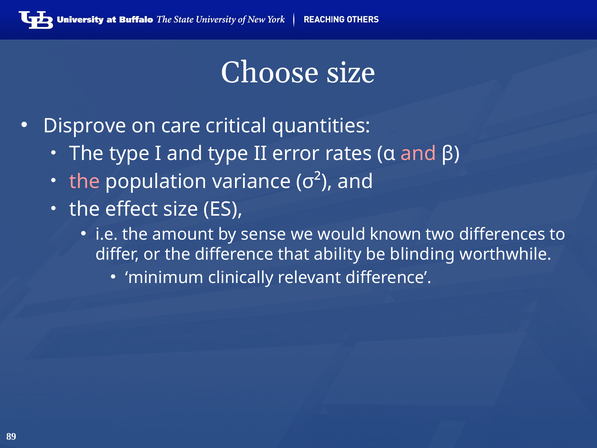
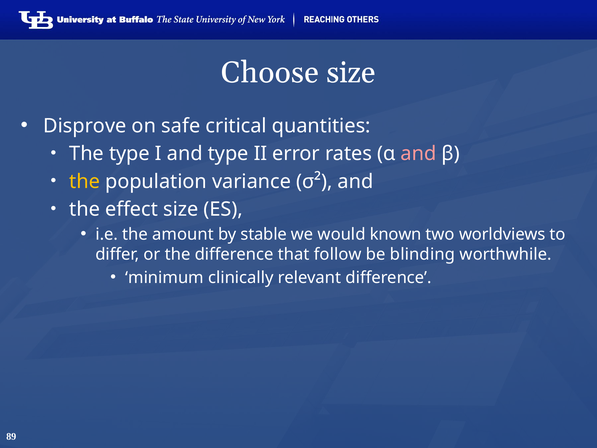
care: care -> safe
the at (85, 181) colour: pink -> yellow
sense: sense -> stable
differences: differences -> worldviews
ability: ability -> follow
